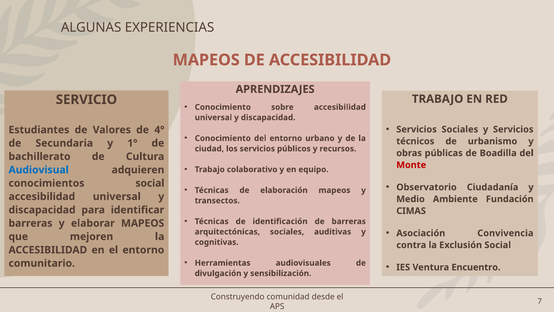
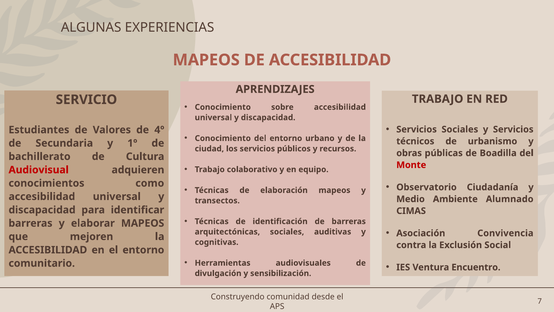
Audiovisual colour: blue -> red
conocimientos social: social -> como
Fundación: Fundación -> Alumnado
